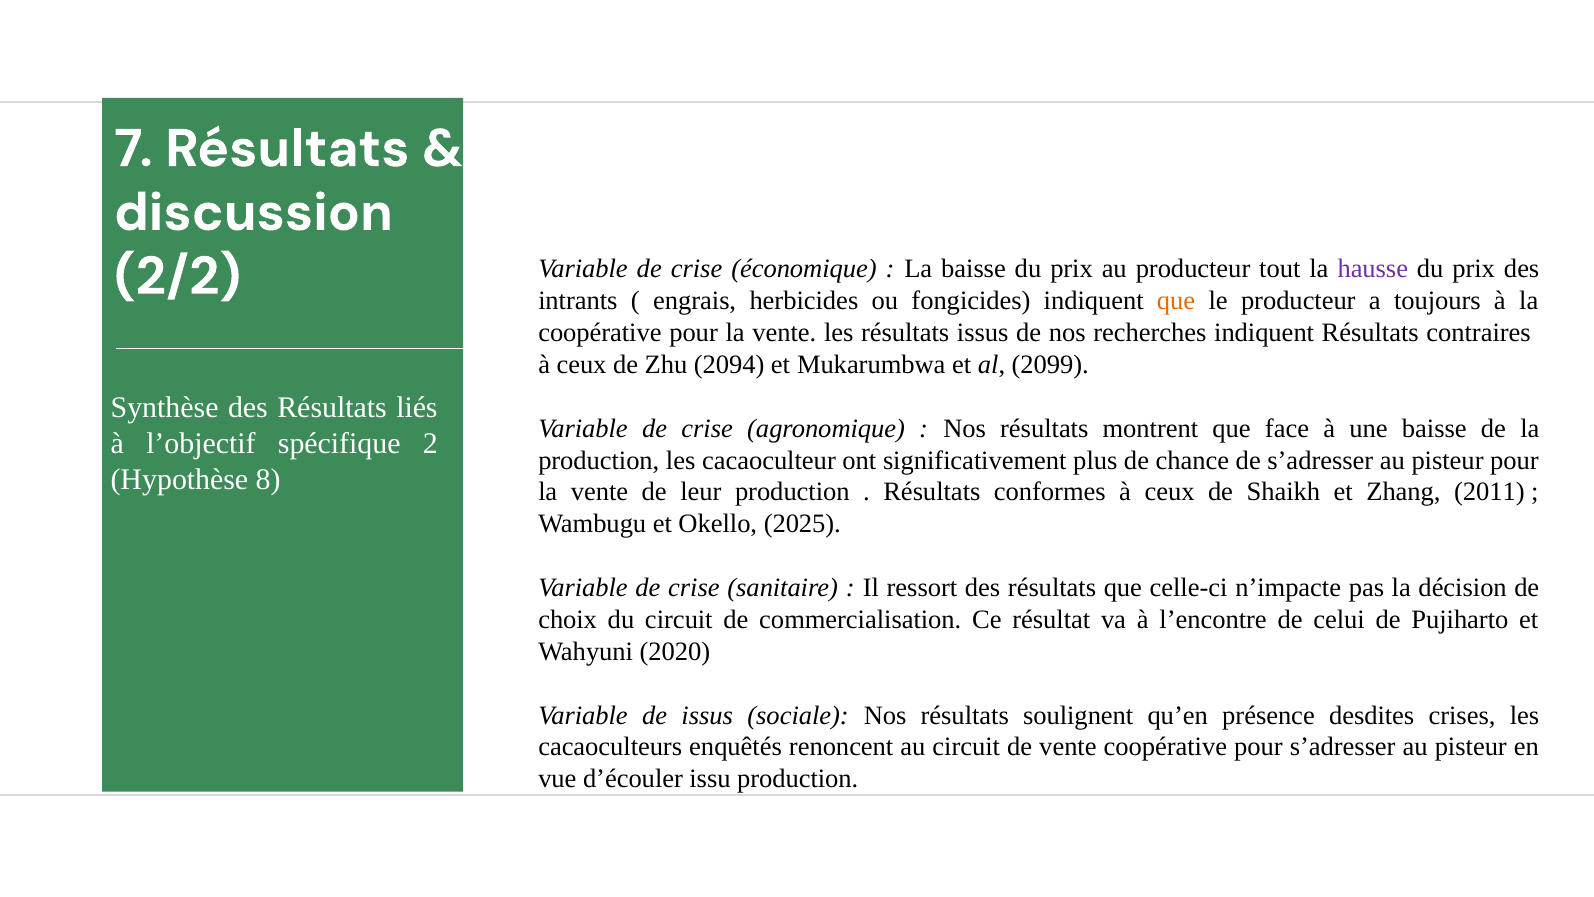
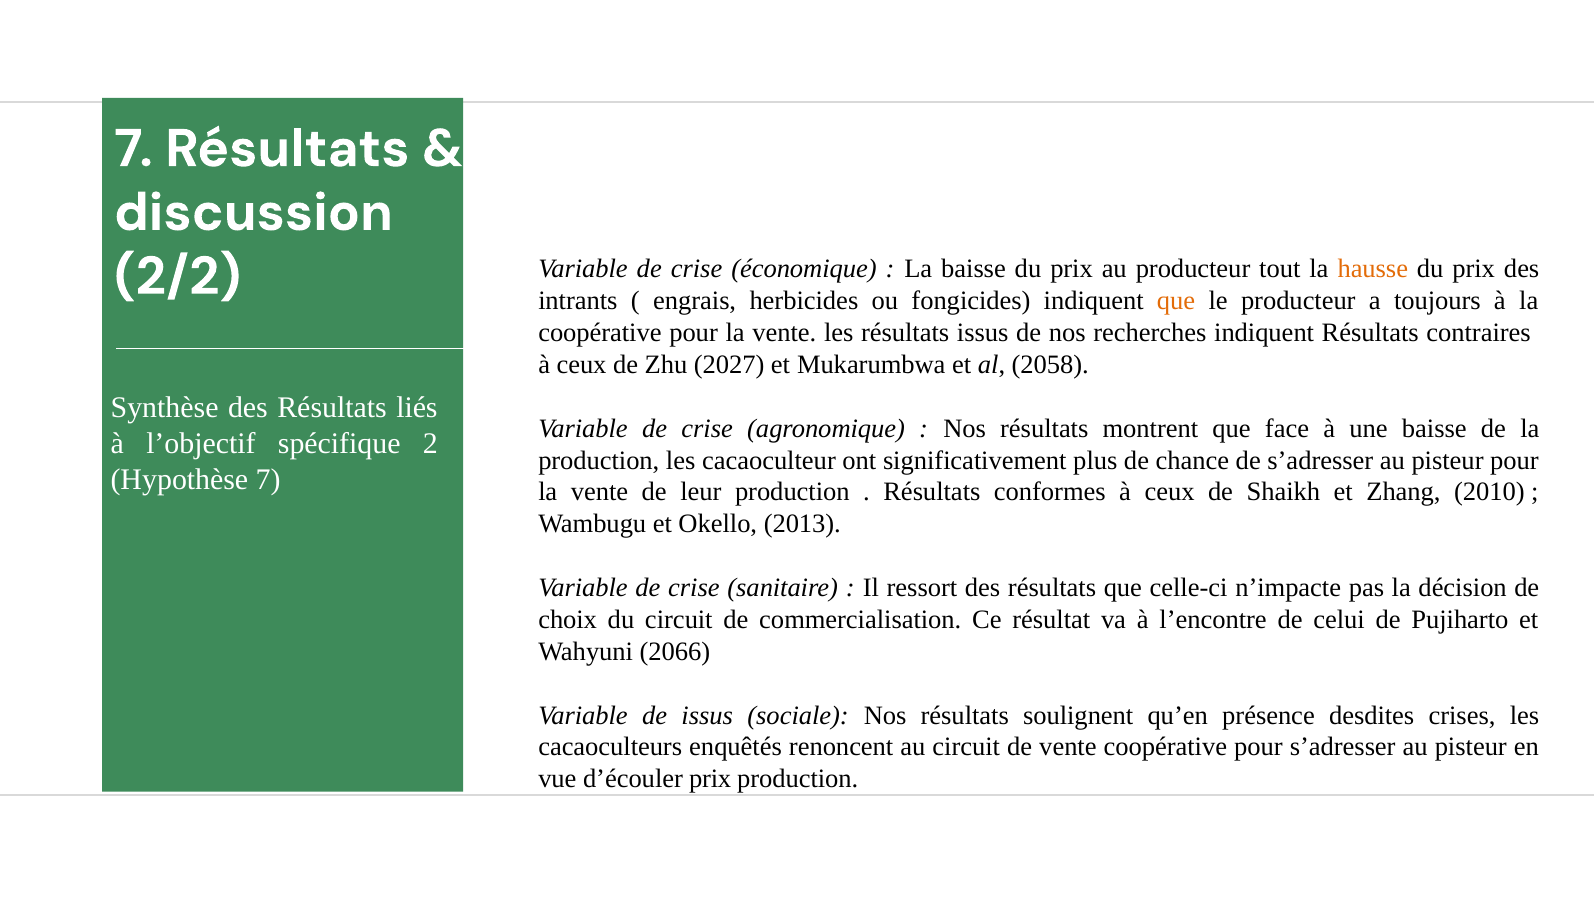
hausse colour: purple -> orange
2094: 2094 -> 2027
2099: 2099 -> 2058
Hypothèse 8: 8 -> 7
2011: 2011 -> 2010
2025: 2025 -> 2013
2020: 2020 -> 2066
d’écouler issu: issu -> prix
